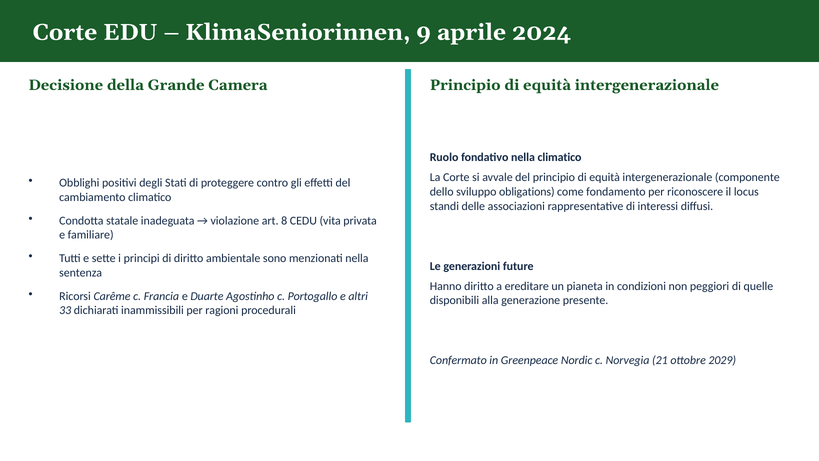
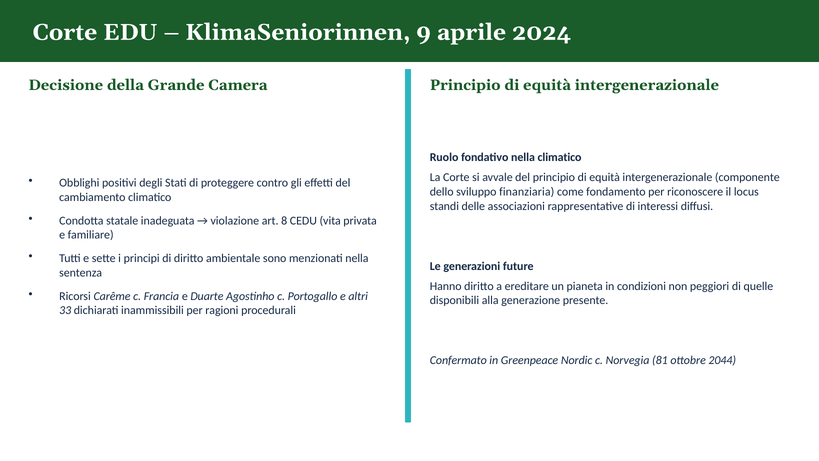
obligations: obligations -> finanziaria
21: 21 -> 81
2029: 2029 -> 2044
